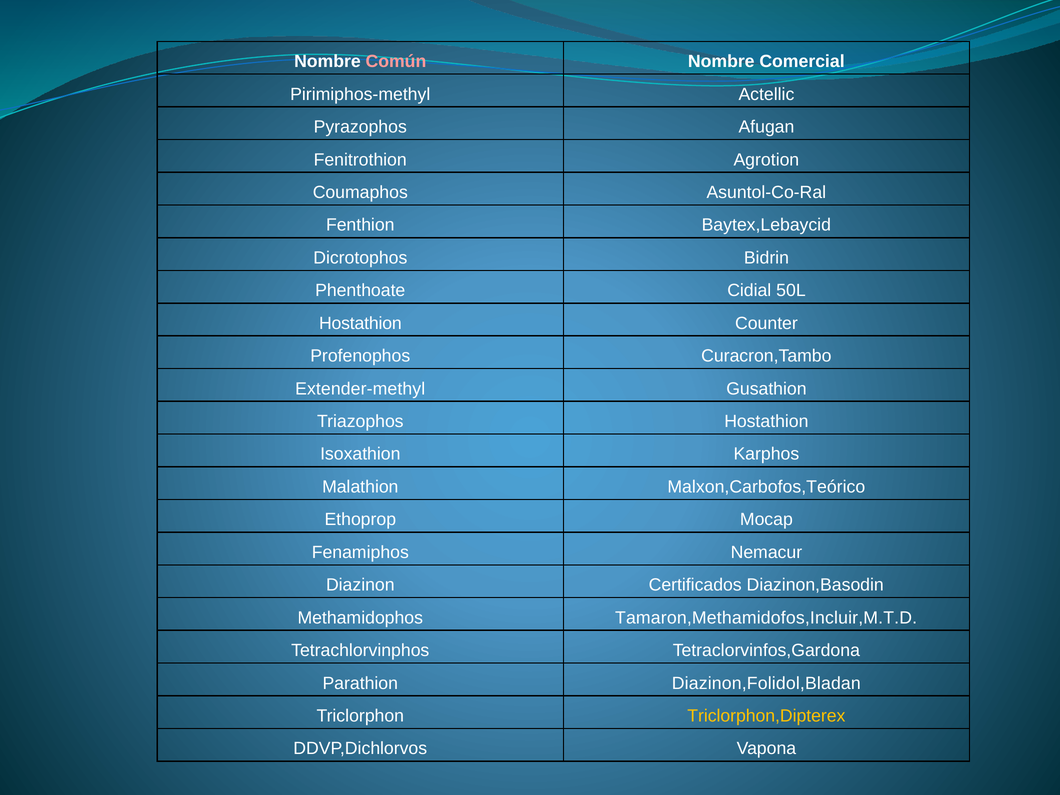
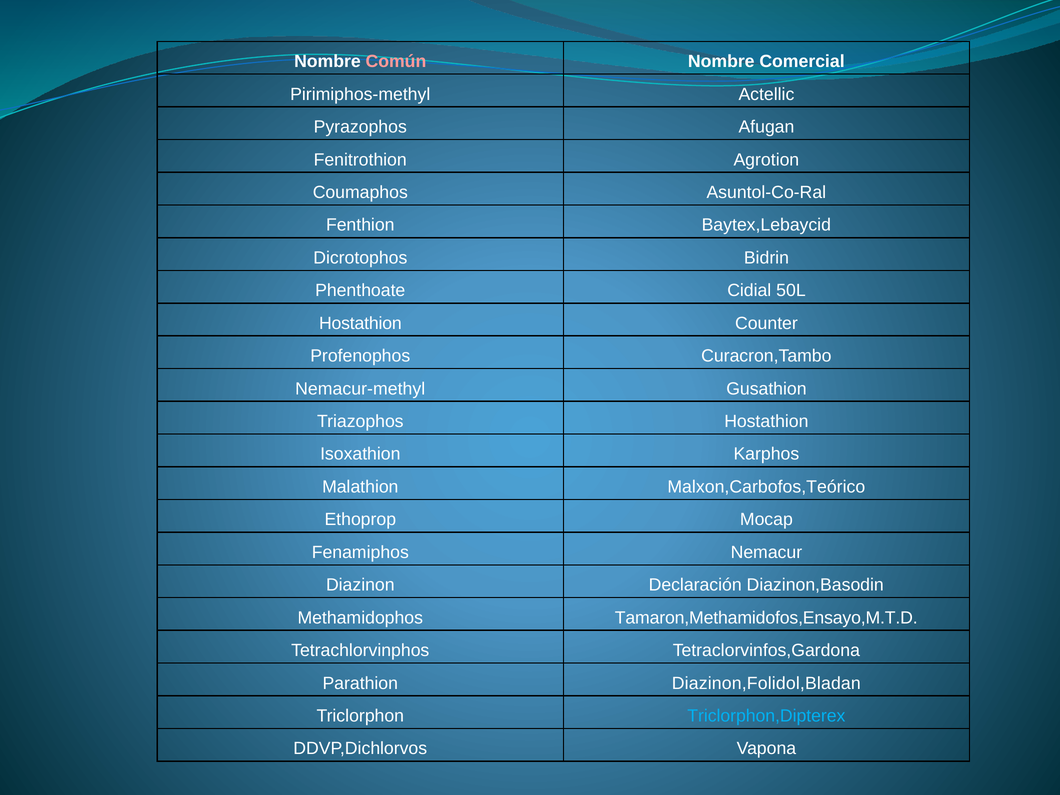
Extender-methyl: Extender-methyl -> Nemacur-methyl
Certificados: Certificados -> Declaración
Tamaron,Methamidofos,Incluir,M.T.D: Tamaron,Methamidofos,Incluir,M.T.D -> Tamaron,Methamidofos,Ensayo,M.T.D
Triclorphon,Dipterex colour: yellow -> light blue
